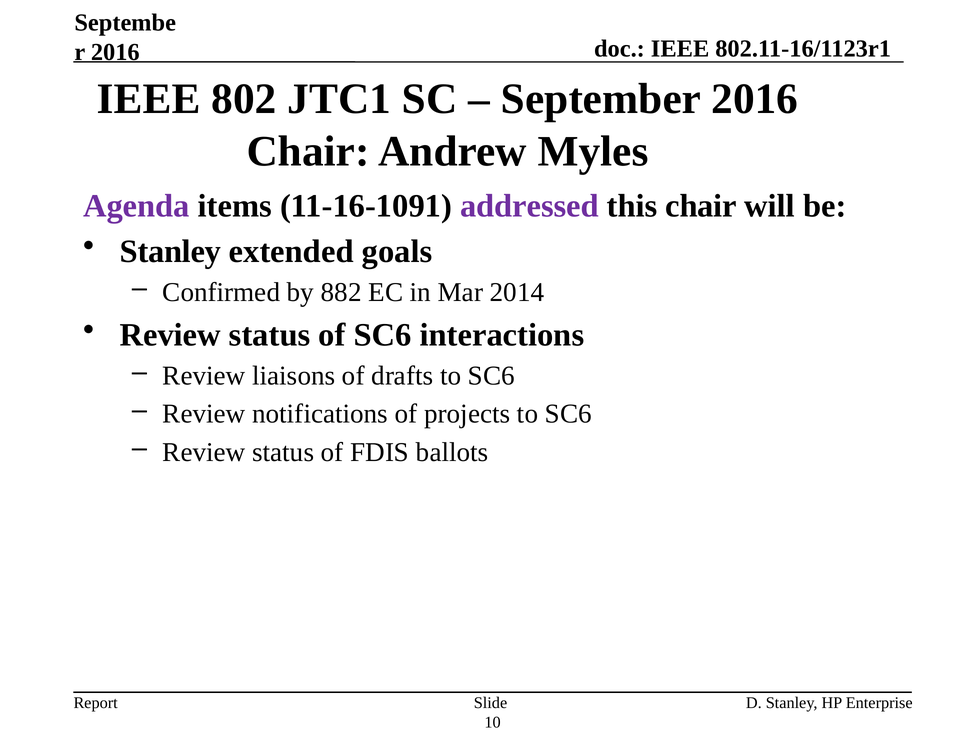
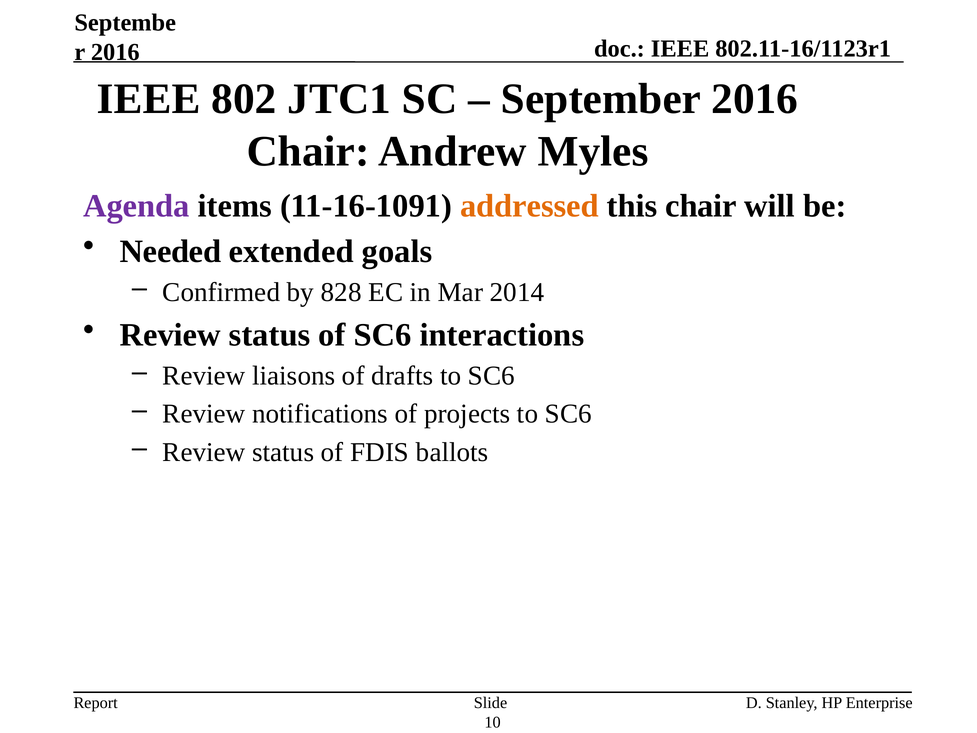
addressed colour: purple -> orange
Stanley at (170, 251): Stanley -> Needed
882: 882 -> 828
